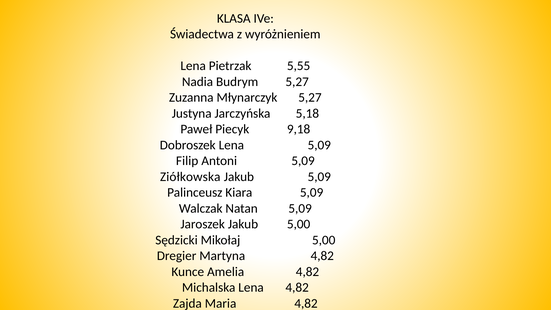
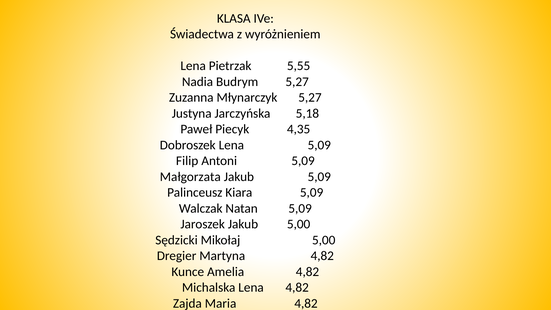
9,18: 9,18 -> 4,35
Ziółkowska: Ziółkowska -> Małgorzata
